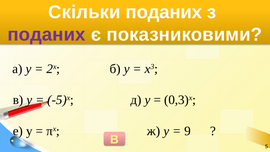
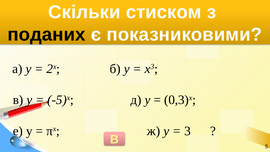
Скільки поданих: поданих -> стиском
поданих at (46, 34) colour: purple -> black
9: 9 -> 3
